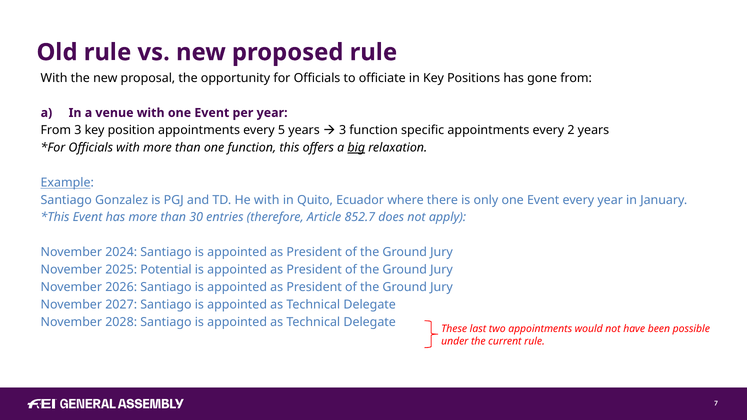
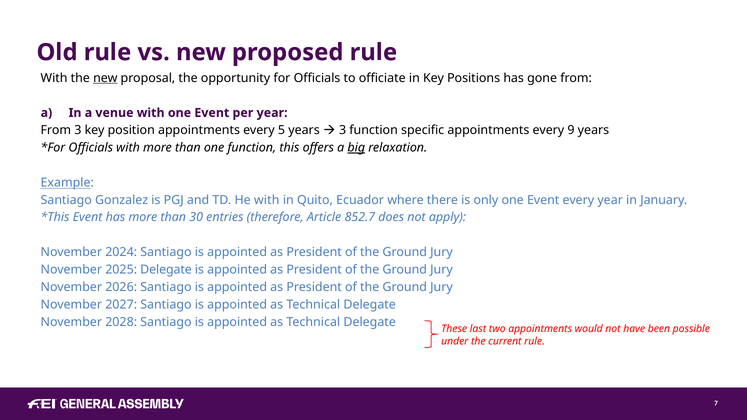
new at (105, 78) underline: none -> present
2: 2 -> 9
2025 Potential: Potential -> Delegate
